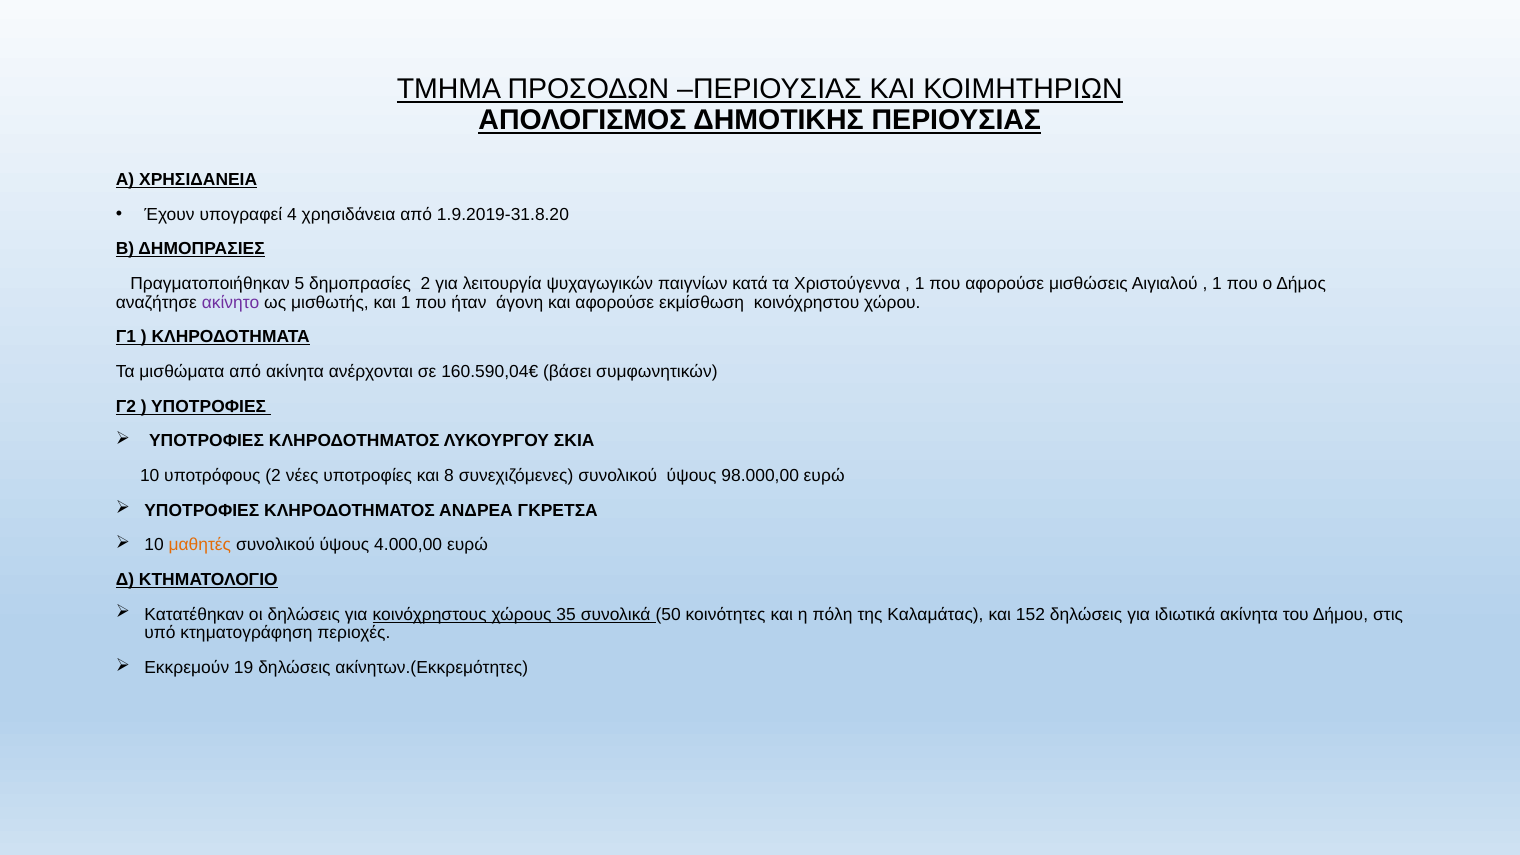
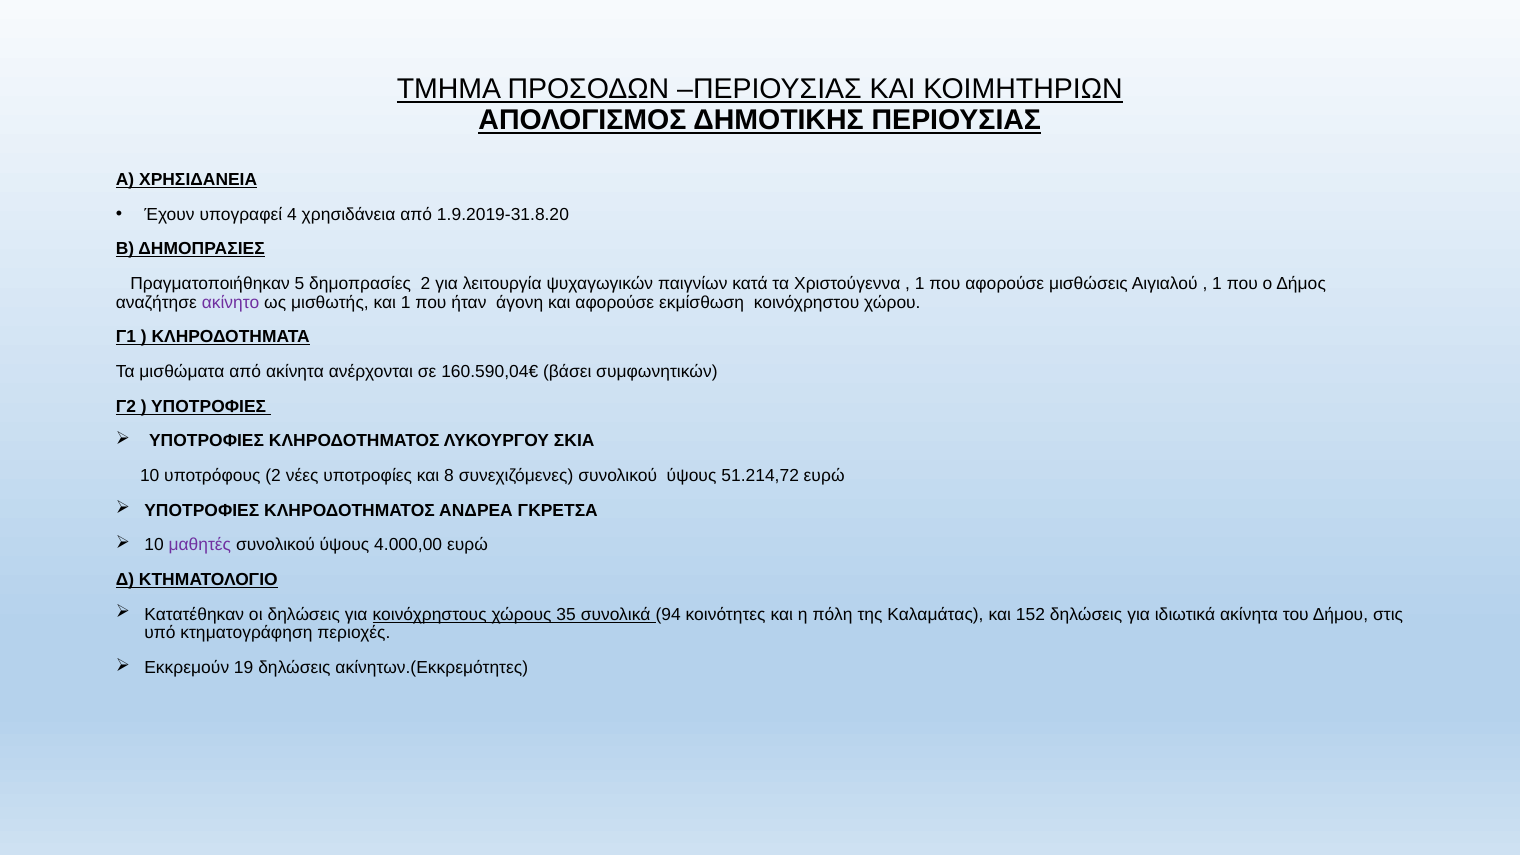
98.000,00: 98.000,00 -> 51.214,72
μαθητές colour: orange -> purple
50: 50 -> 94
